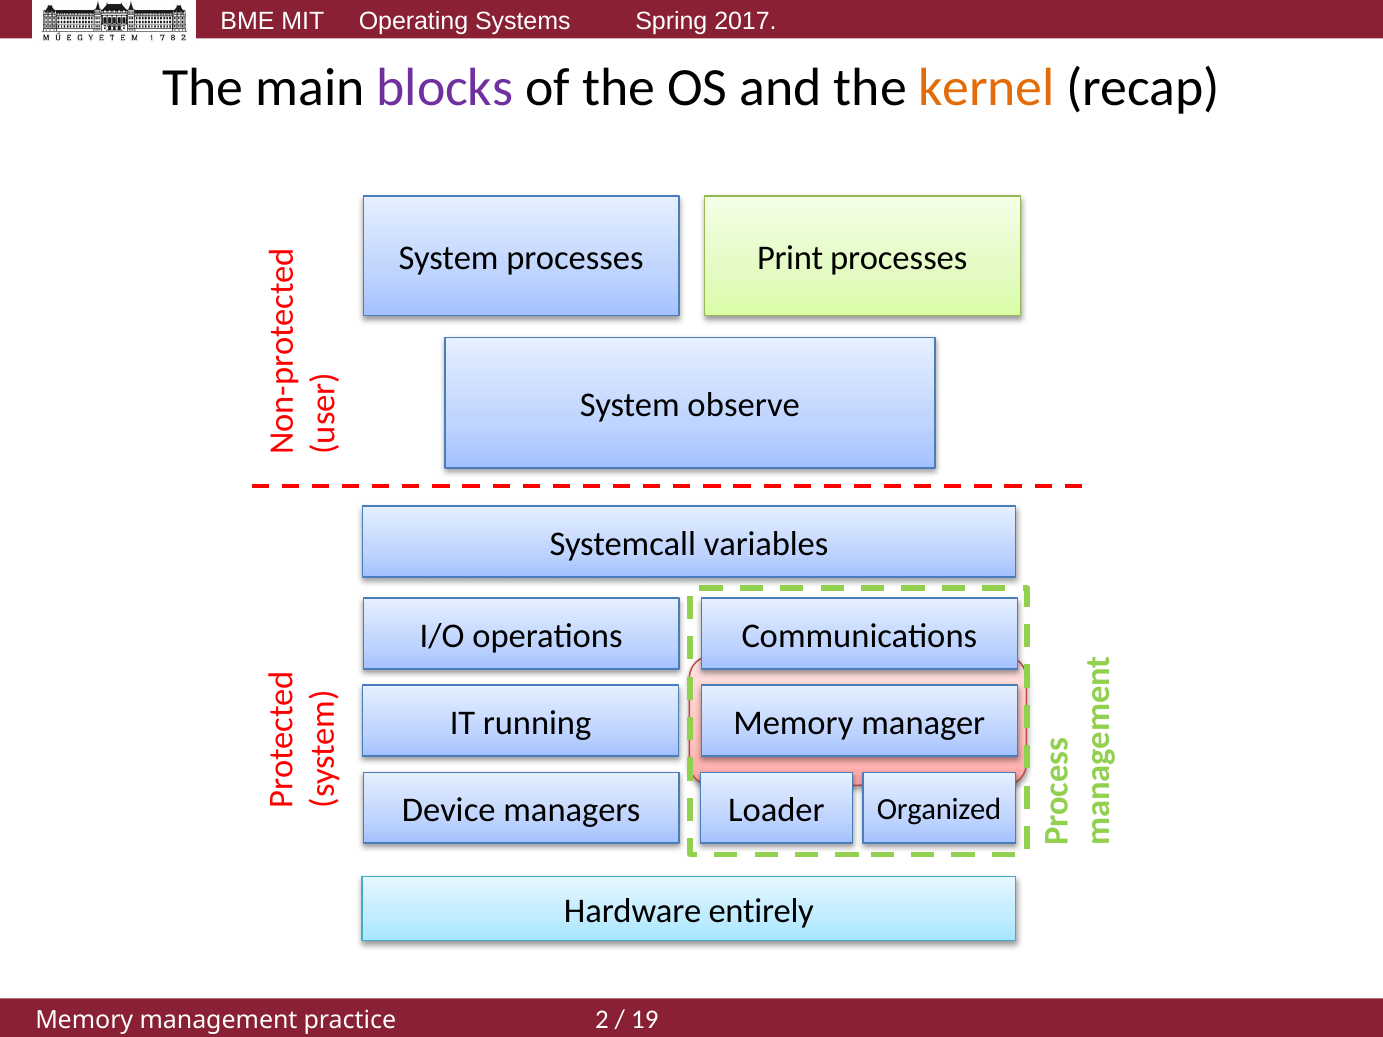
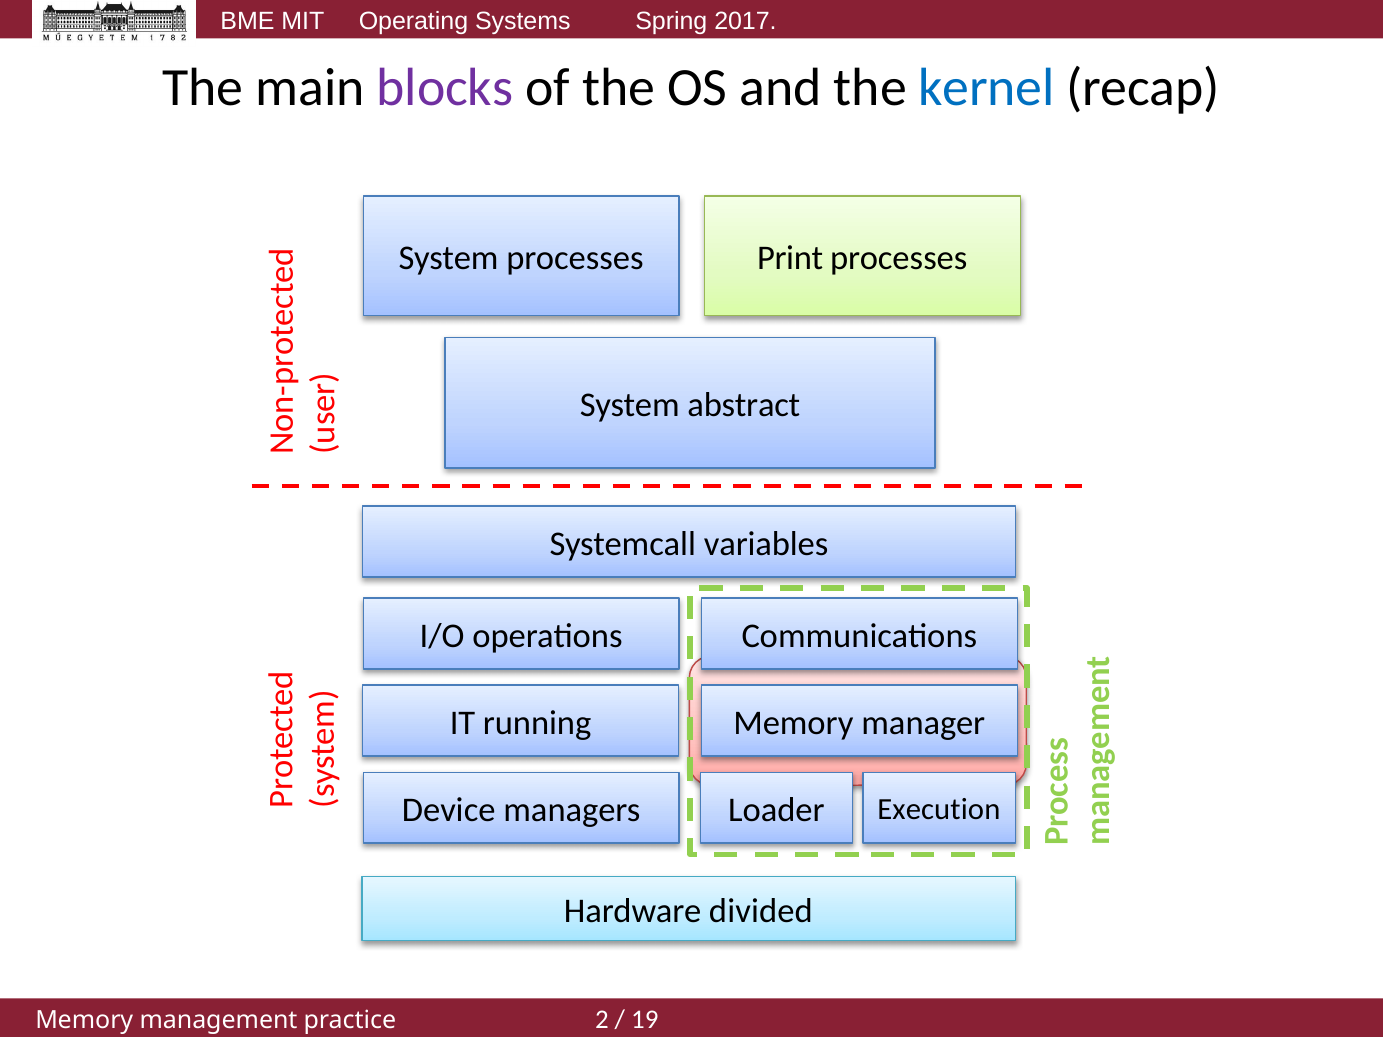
kernel colour: orange -> blue
observe: observe -> abstract
Organized: Organized -> Execution
entirely: entirely -> divided
